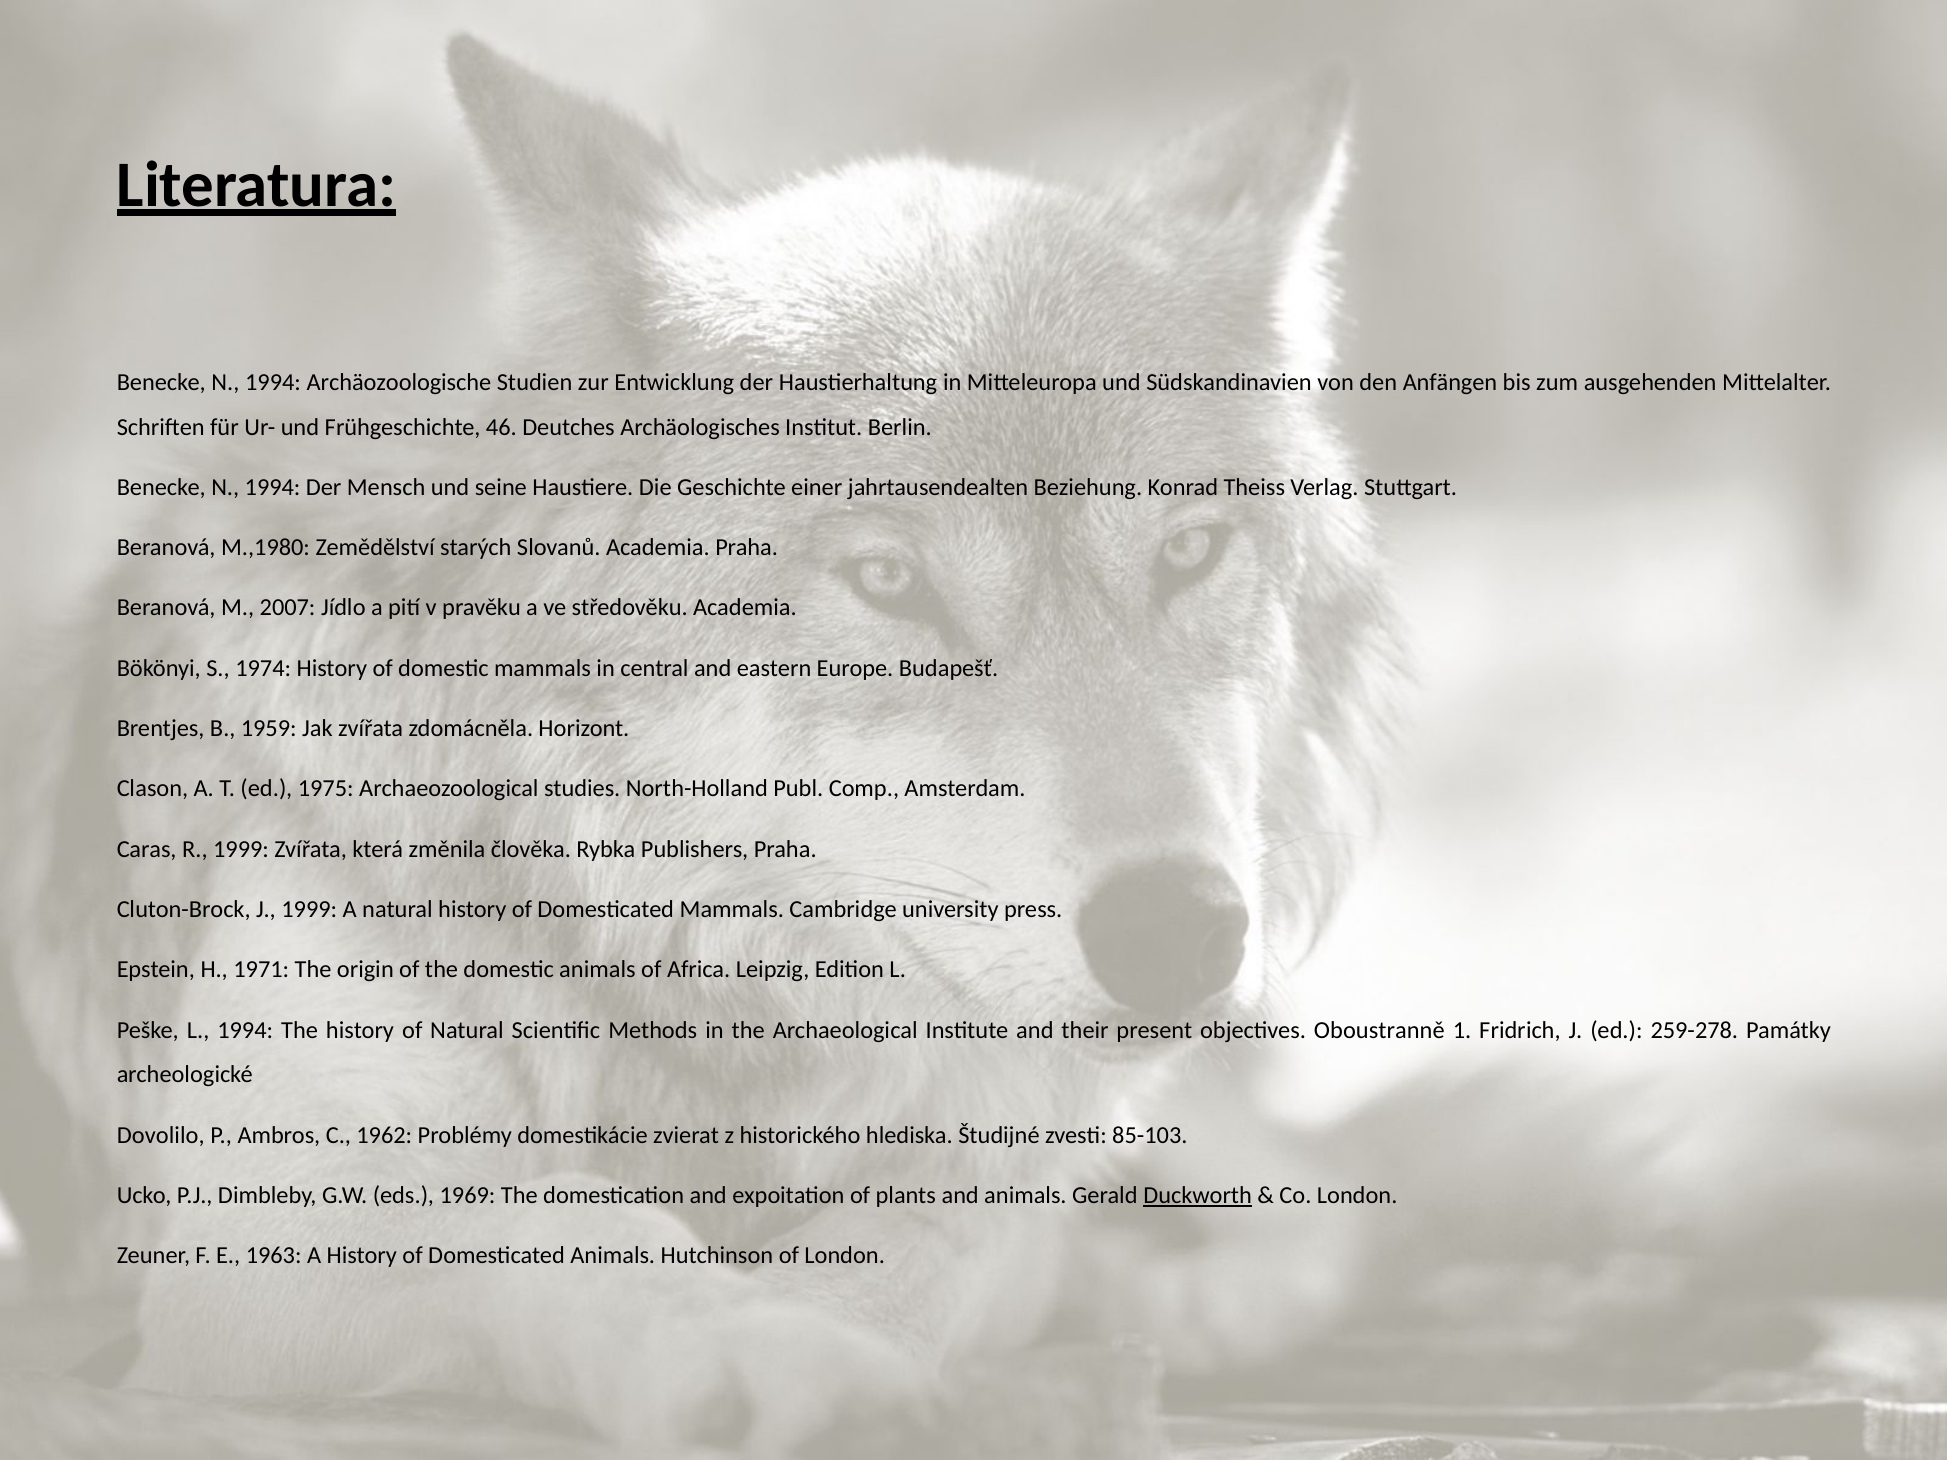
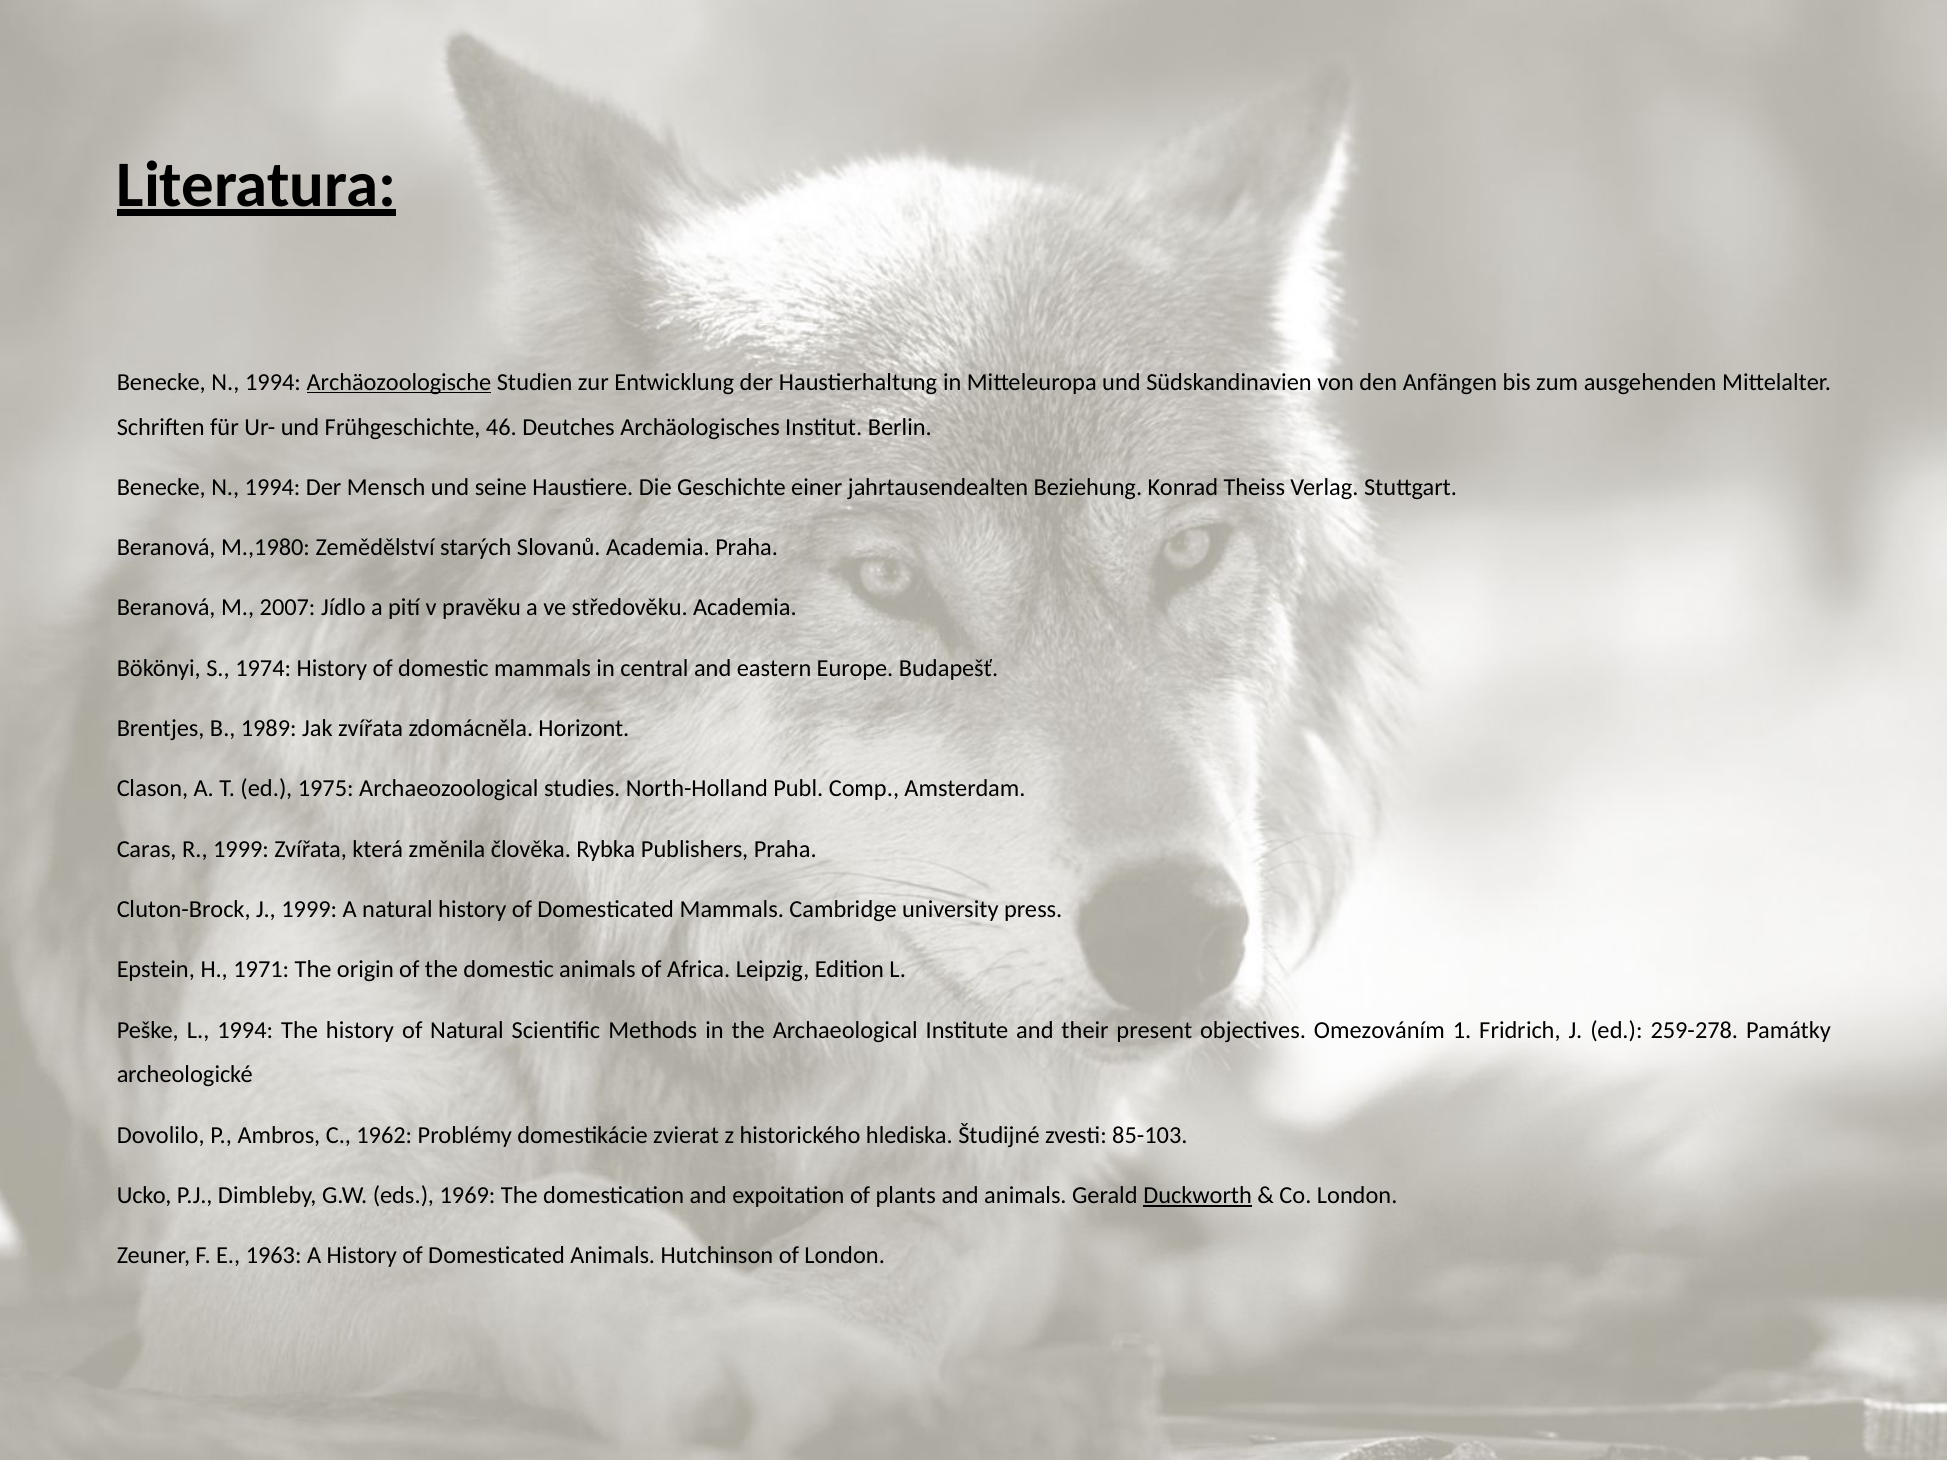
Archäozoologische underline: none -> present
1959: 1959 -> 1989
Oboustranně: Oboustranně -> Omezováním
